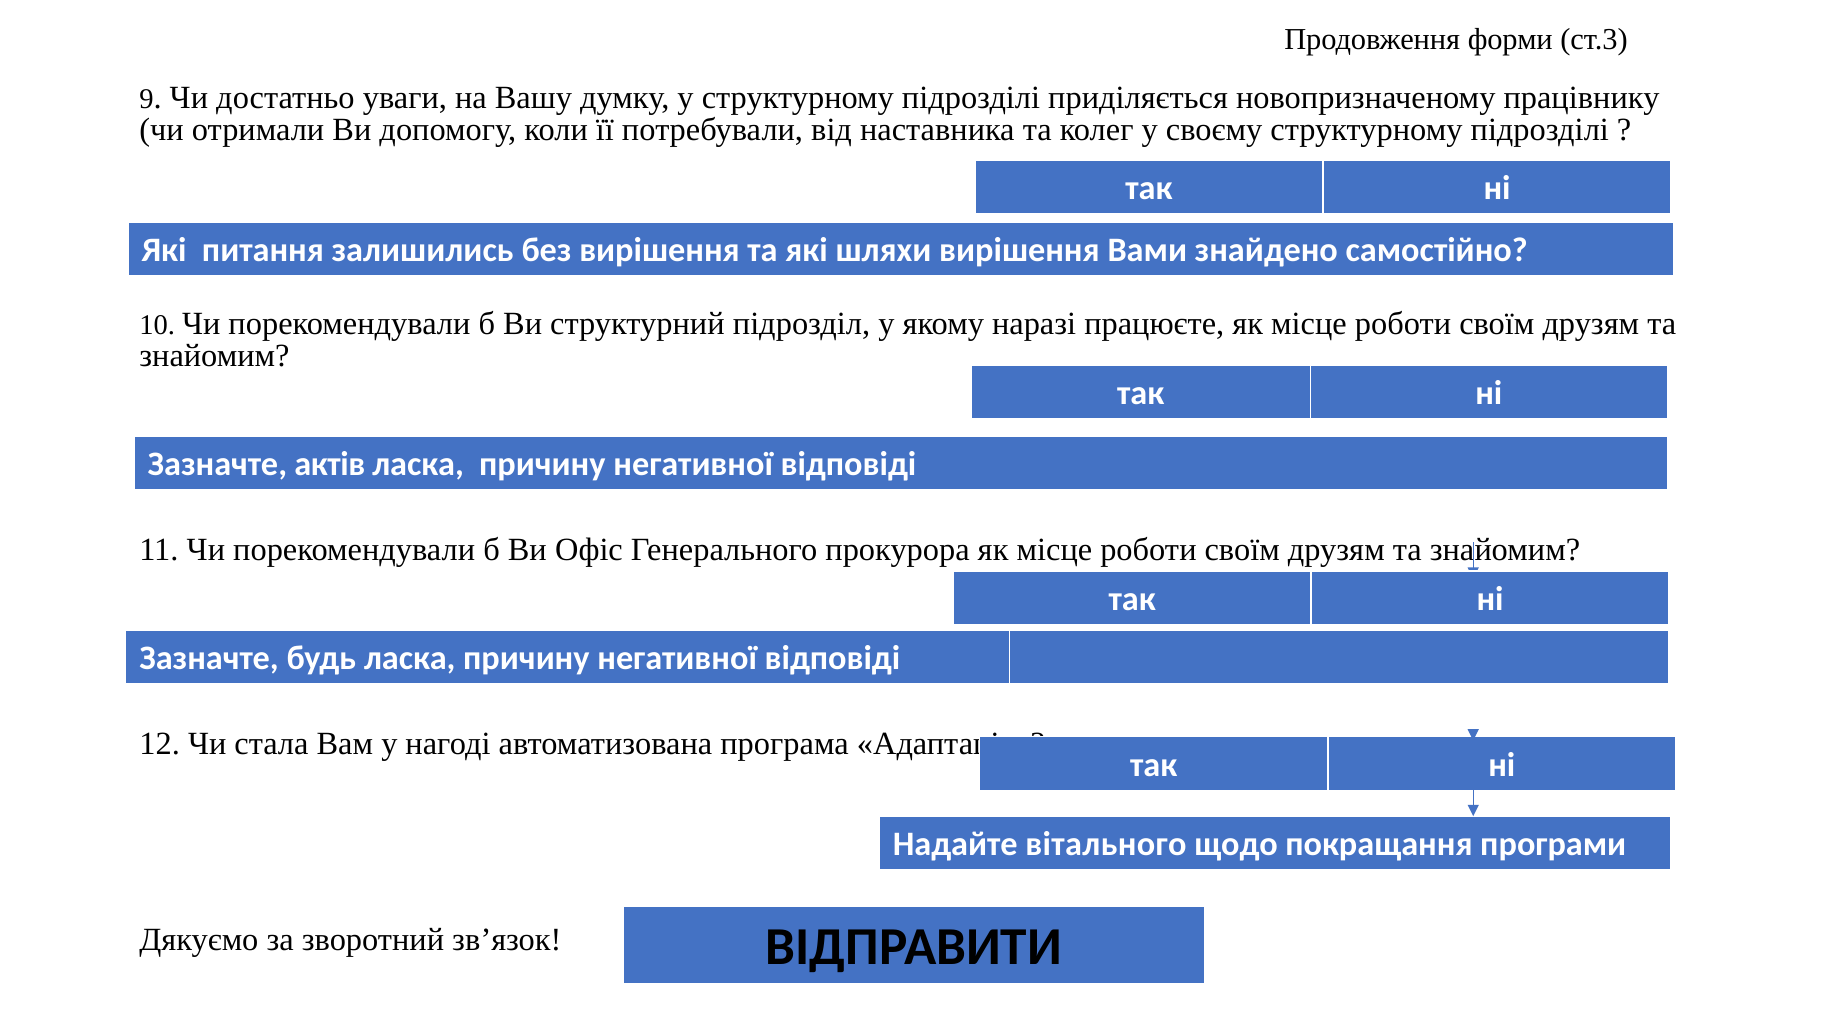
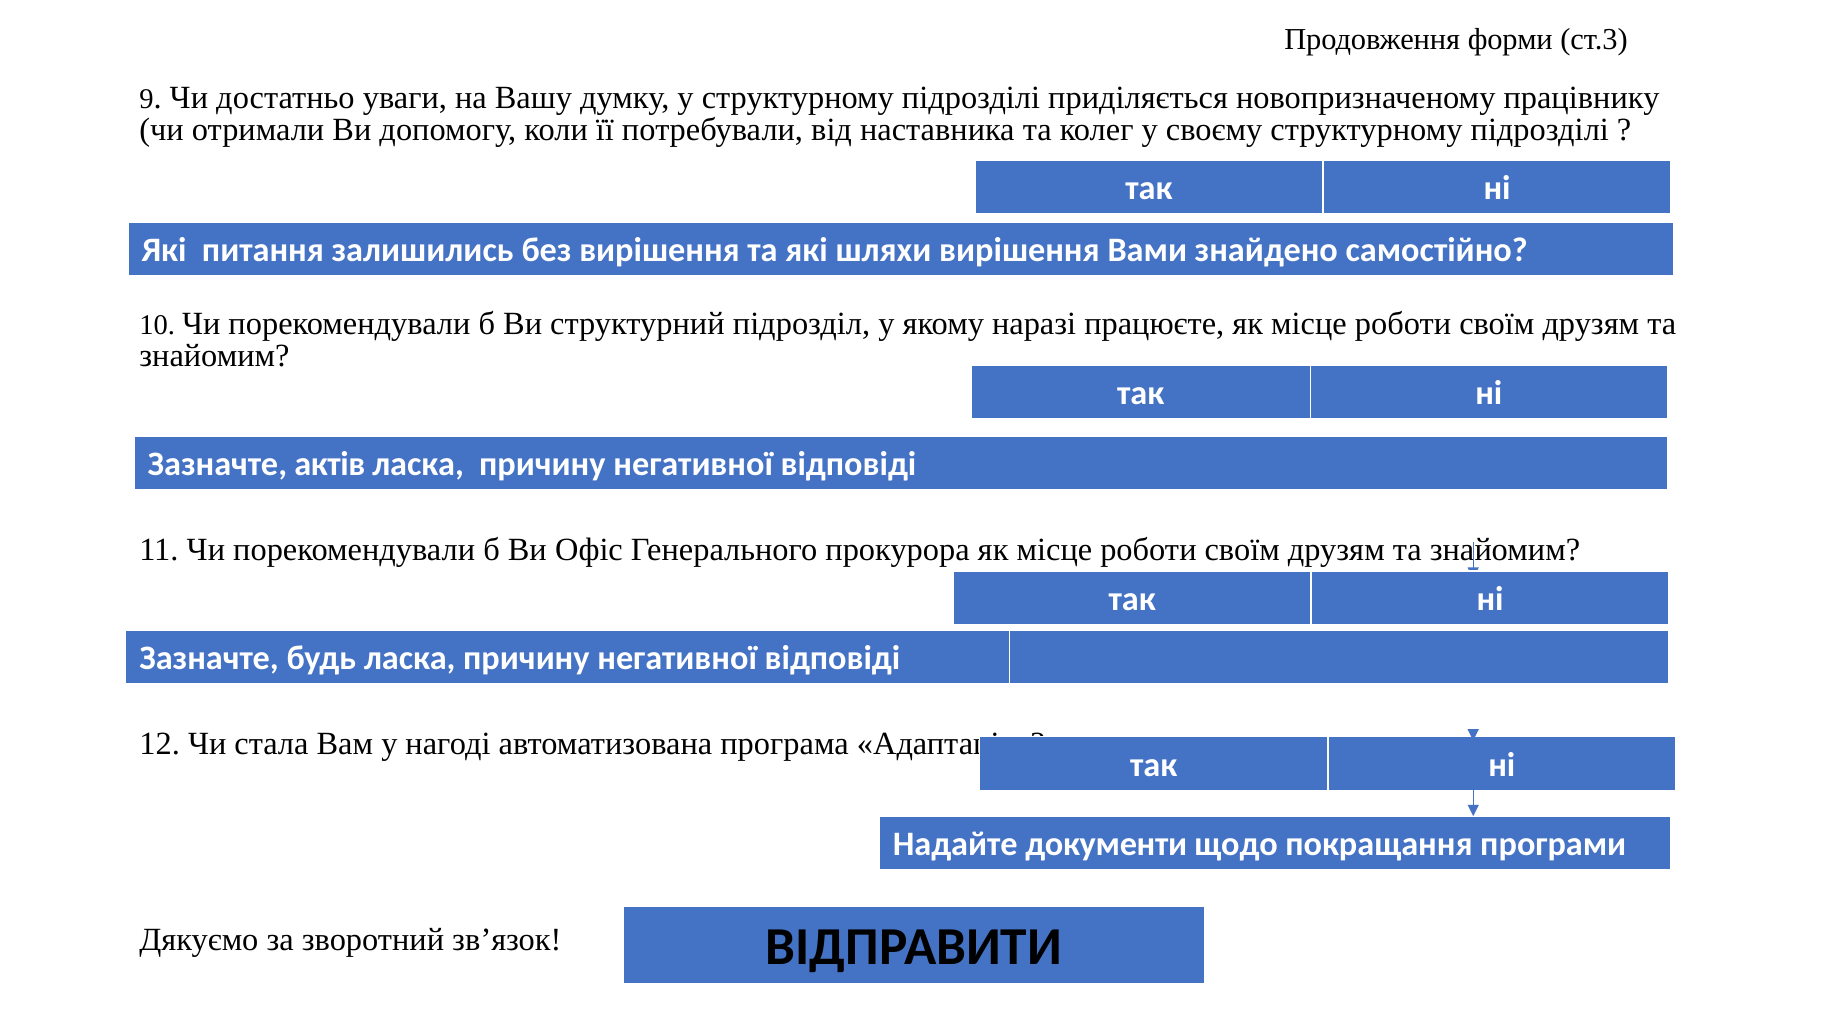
вітального: вітального -> документи
